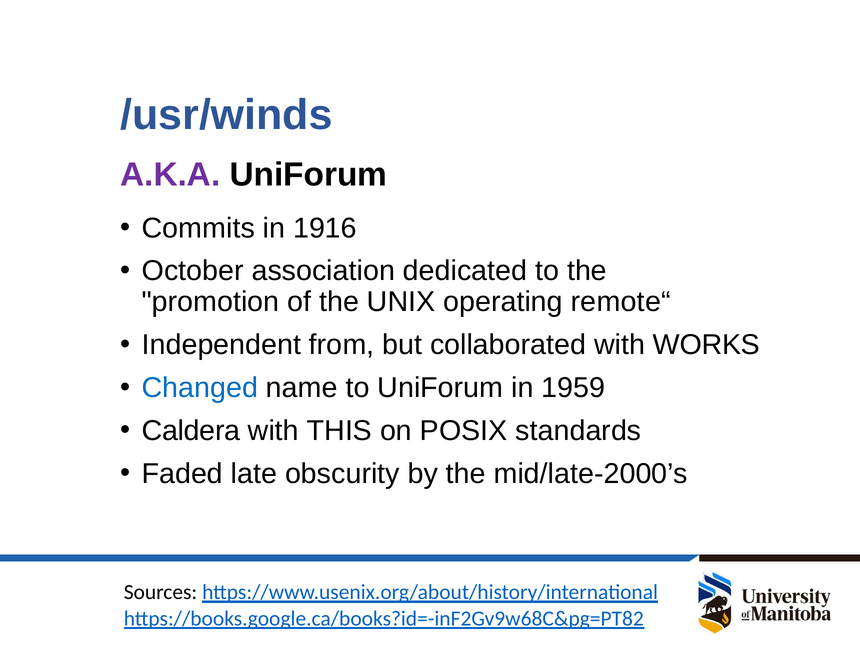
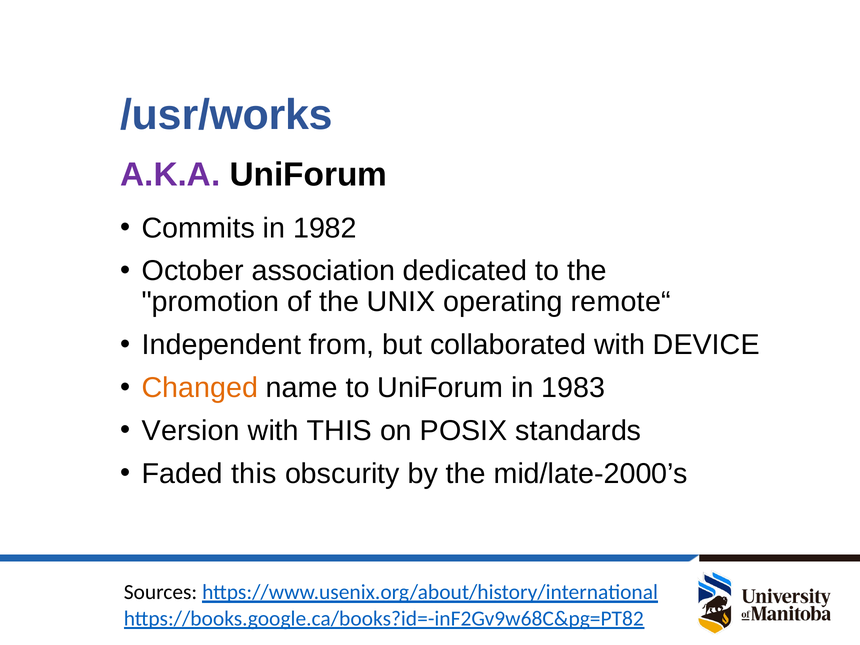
/usr/winds: /usr/winds -> /usr/works
1916: 1916 -> 1982
WORKS: WORKS -> DEVICE
Changed colour: blue -> orange
1959: 1959 -> 1983
Caldera: Caldera -> Version
Faded late: late -> this
